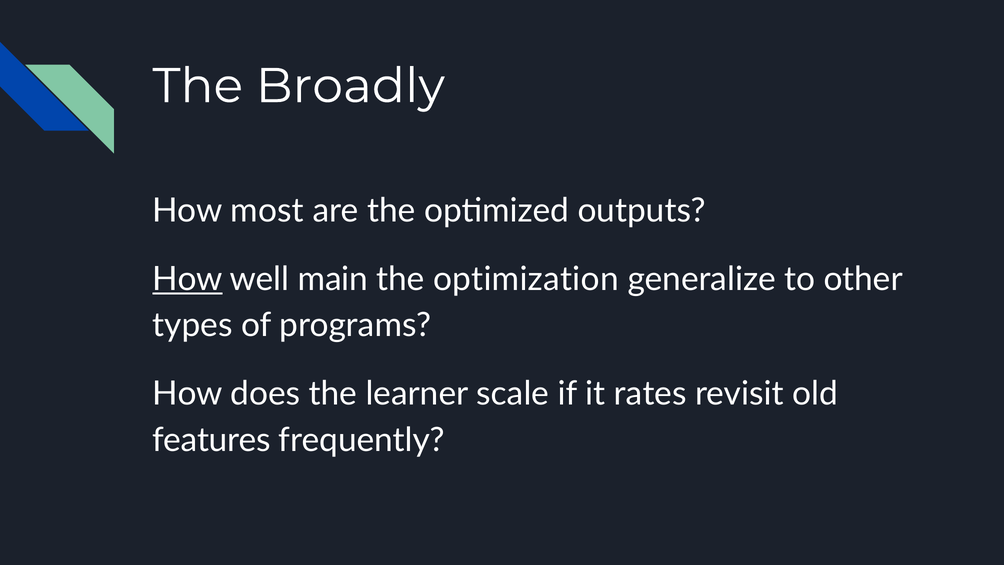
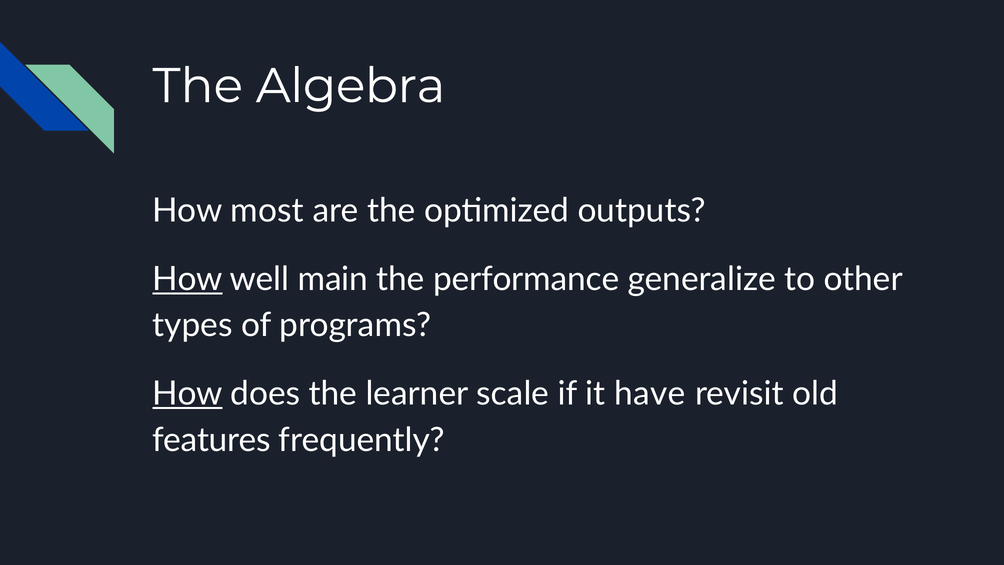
Broadly: Broadly -> Algebra
optimization: optimization -> performance
How at (188, 394) underline: none -> present
rates: rates -> have
